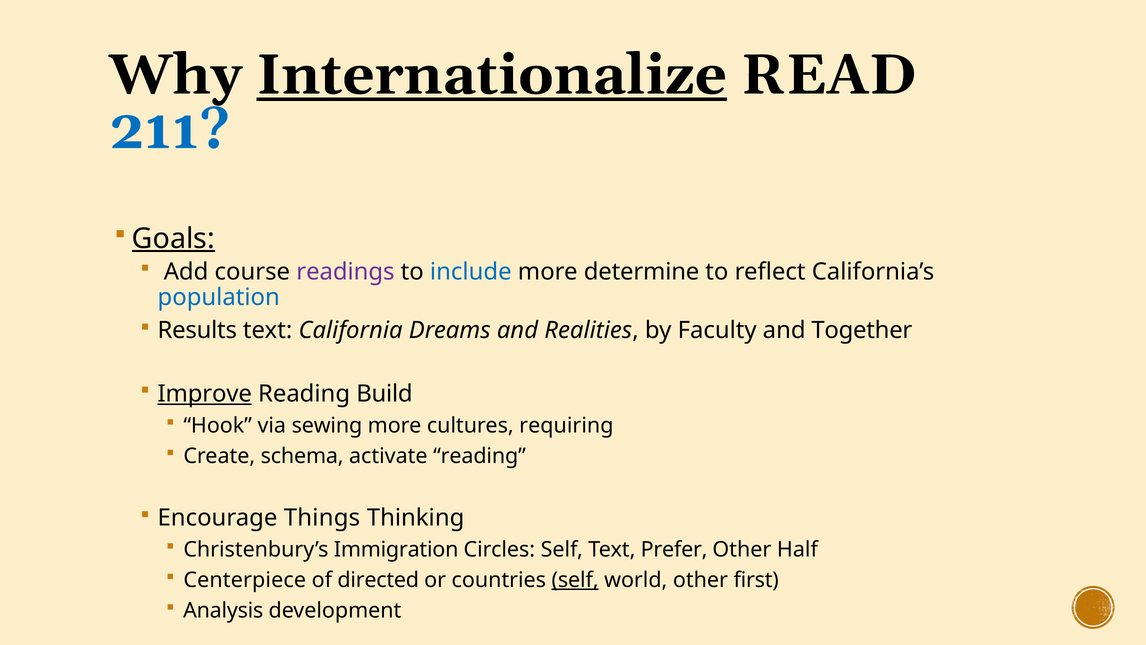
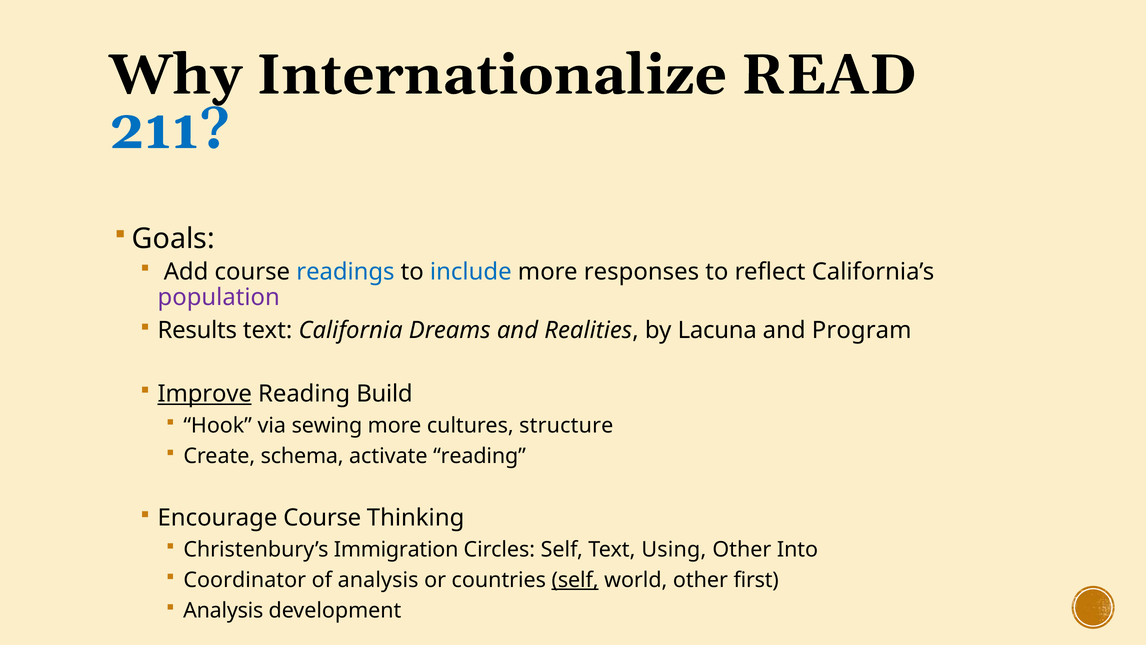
Internationalize underline: present -> none
Goals underline: present -> none
readings colour: purple -> blue
determine: determine -> responses
population colour: blue -> purple
Faculty: Faculty -> Lacuna
Together: Together -> Program
requiring: requiring -> structure
Encourage Things: Things -> Course
Prefer: Prefer -> Using
Half: Half -> Into
Centerpiece: Centerpiece -> Coordinator
of directed: directed -> analysis
